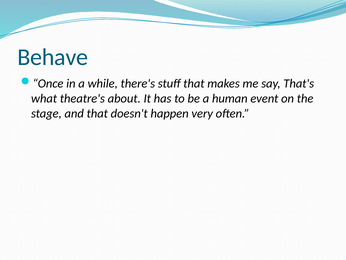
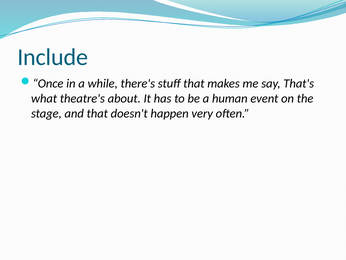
Behave: Behave -> Include
